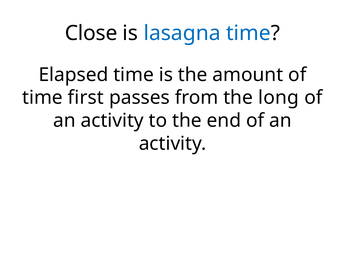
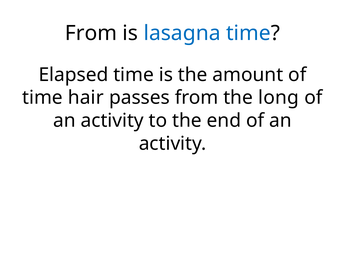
Close at (91, 33): Close -> From
first: first -> hair
